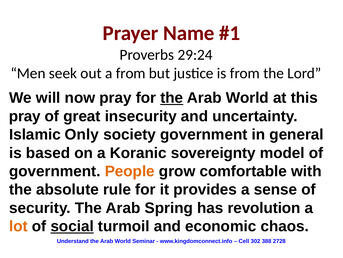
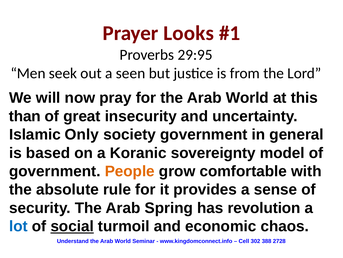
Name: Name -> Looks
29:24: 29:24 -> 29:95
a from: from -> seen
the at (172, 98) underline: present -> none
pray at (25, 116): pray -> than
lot colour: orange -> blue
